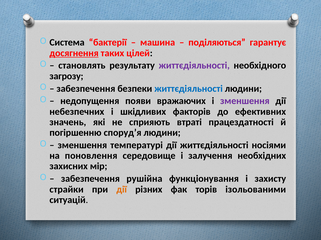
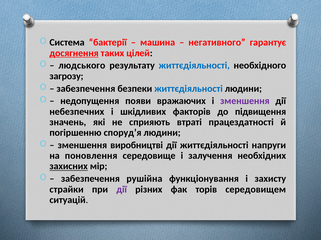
поділяються: поділяються -> негативного
становлять: становлять -> людського
життєдіяльності at (194, 66) colour: purple -> blue
ефективних: ефективних -> підвищення
температурі: температурі -> виробництві
носіями: носіями -> напруги
захисних underline: none -> present
дії at (122, 190) colour: orange -> purple
ізольованими: ізольованими -> середовищем
